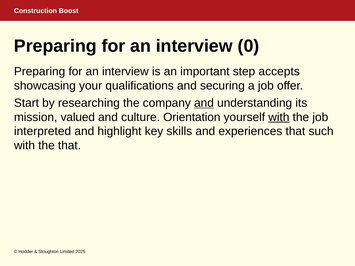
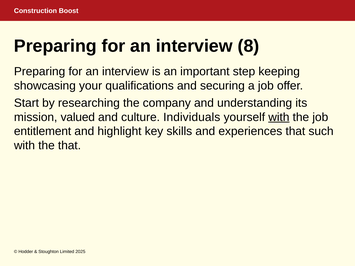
0: 0 -> 8
accepts: accepts -> keeping
and at (204, 103) underline: present -> none
Orientation: Orientation -> Individuals
interpreted: interpreted -> entitlement
